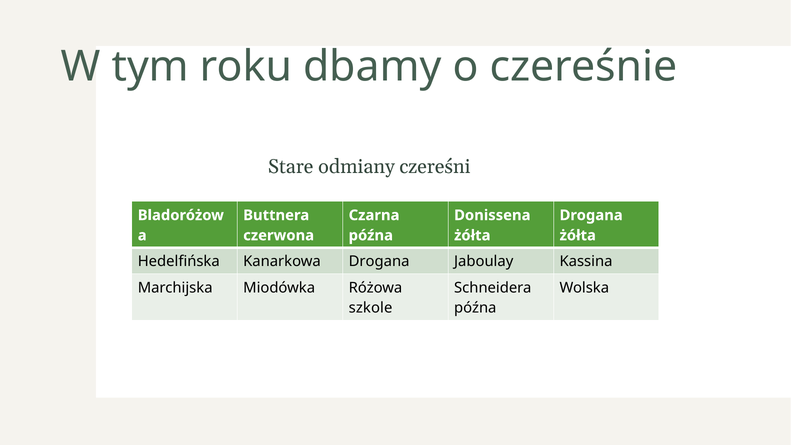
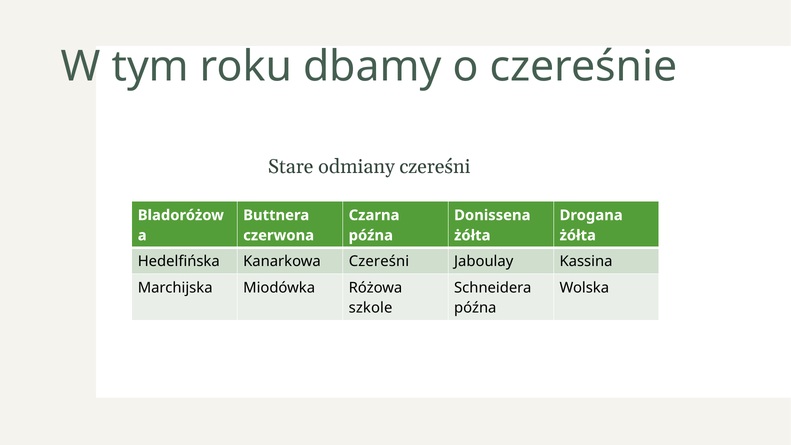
Kanarkowa Drogana: Drogana -> Czereśni
